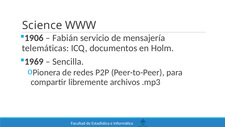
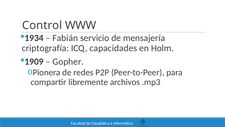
Science: Science -> Control
1906: 1906 -> 1934
telemáticas: telemáticas -> criptografía
documentos: documentos -> capacidades
1969: 1969 -> 1909
Sencilla: Sencilla -> Gopher
